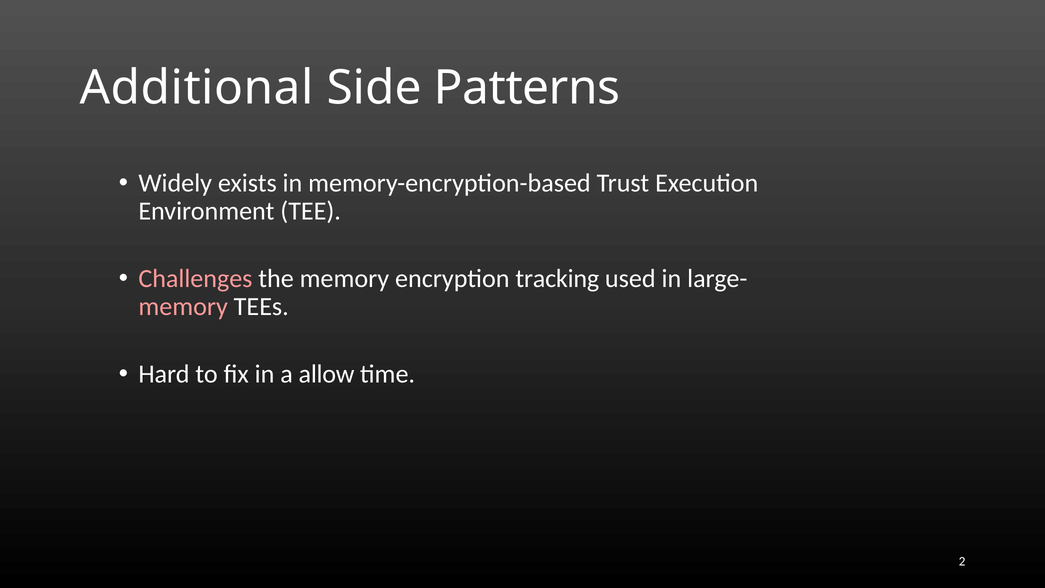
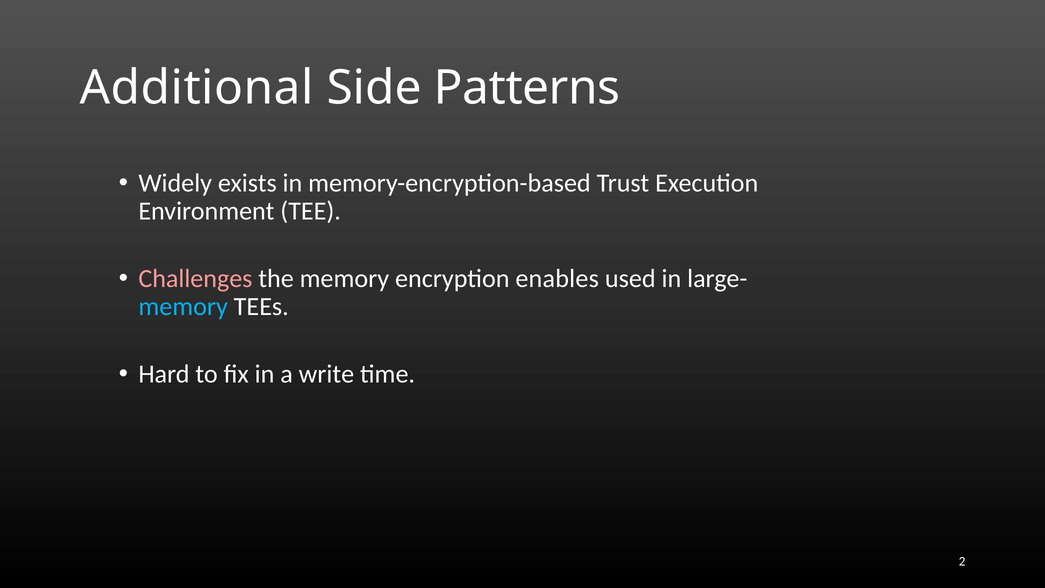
tracking: tracking -> enables
memory at (183, 307) colour: pink -> light blue
allow: allow -> write
